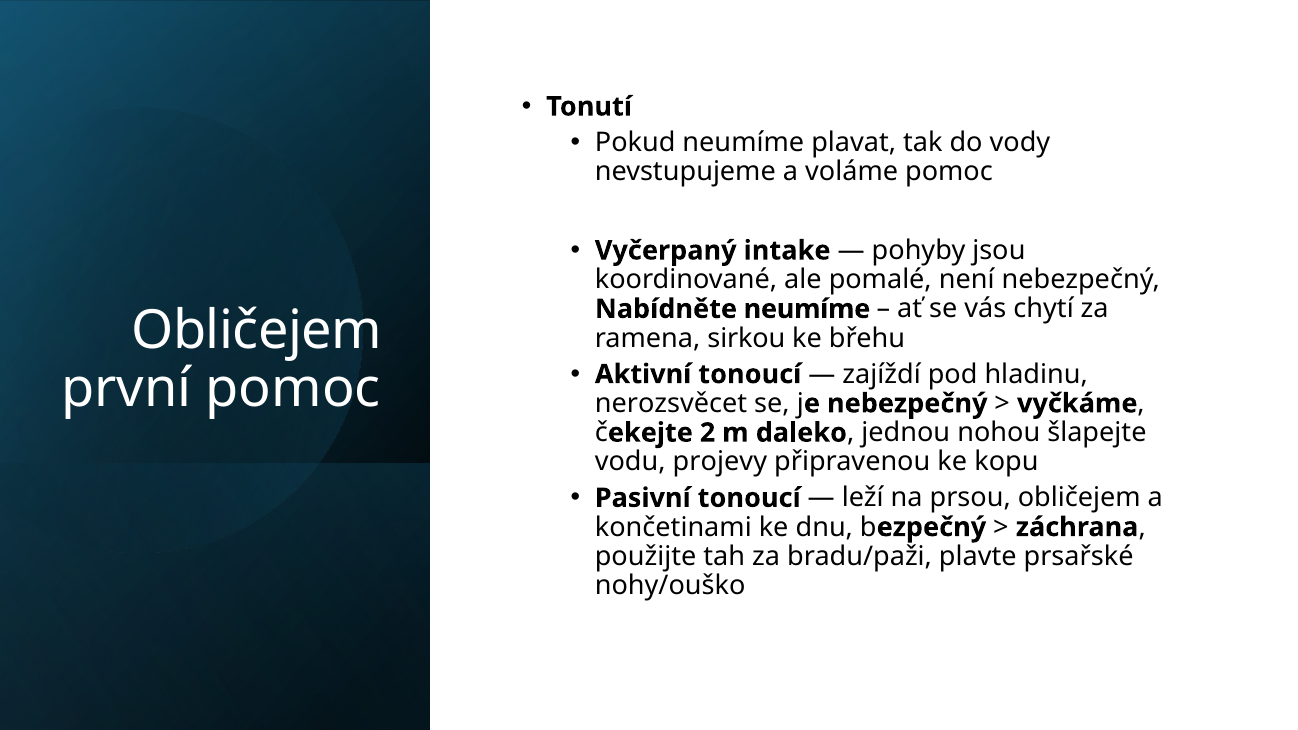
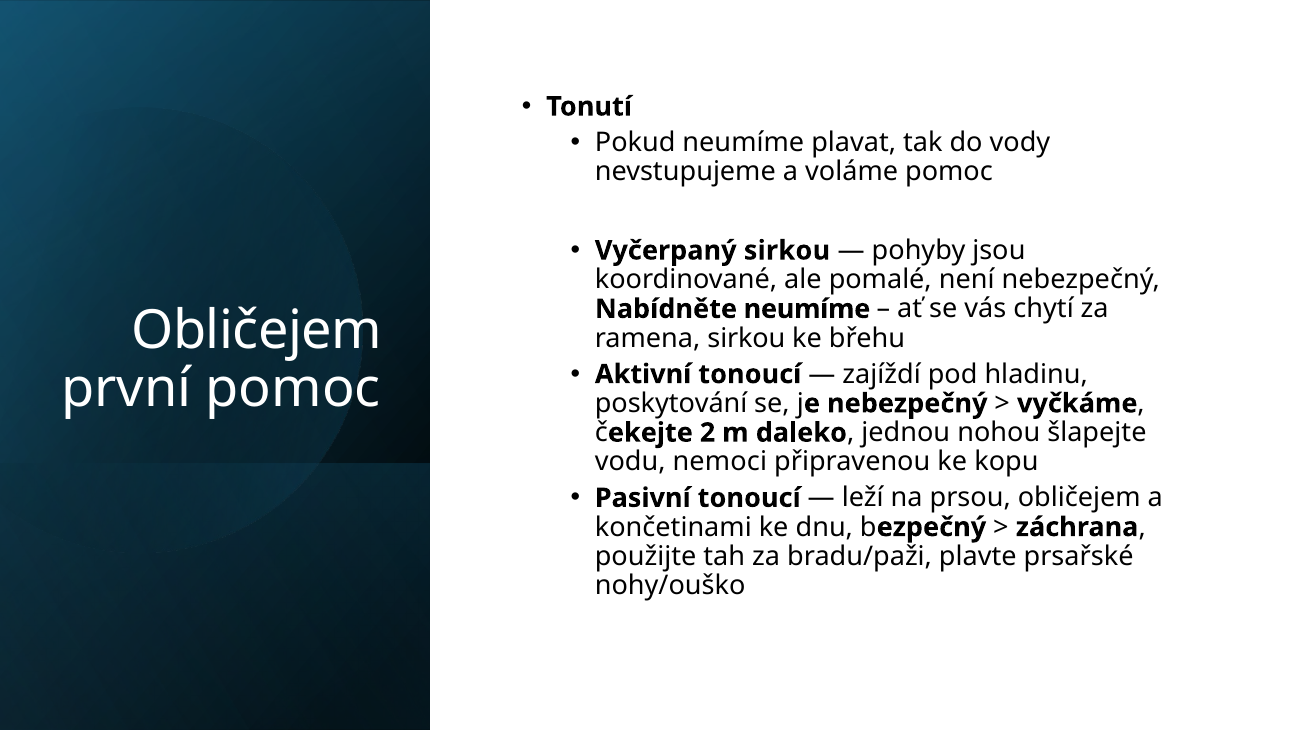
Vyčerpaný intake: intake -> sirkou
nerozsvěcet: nerozsvěcet -> poskytování
projevy: projevy -> nemoci
